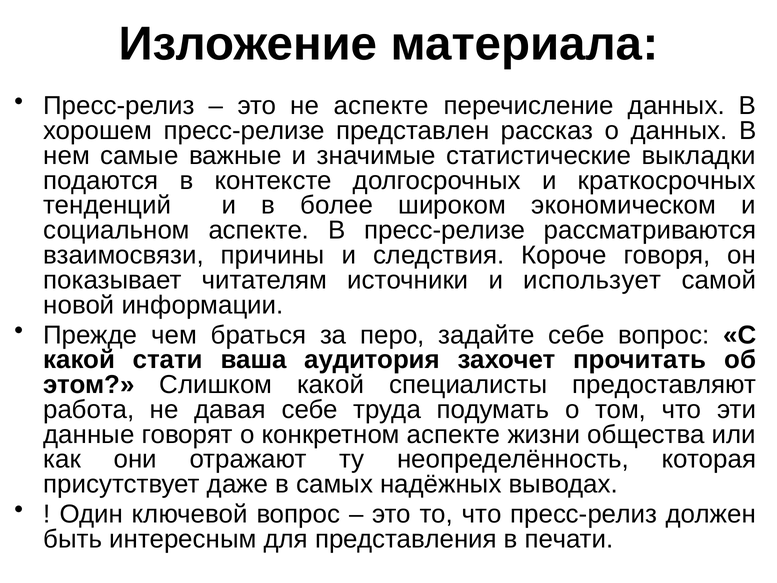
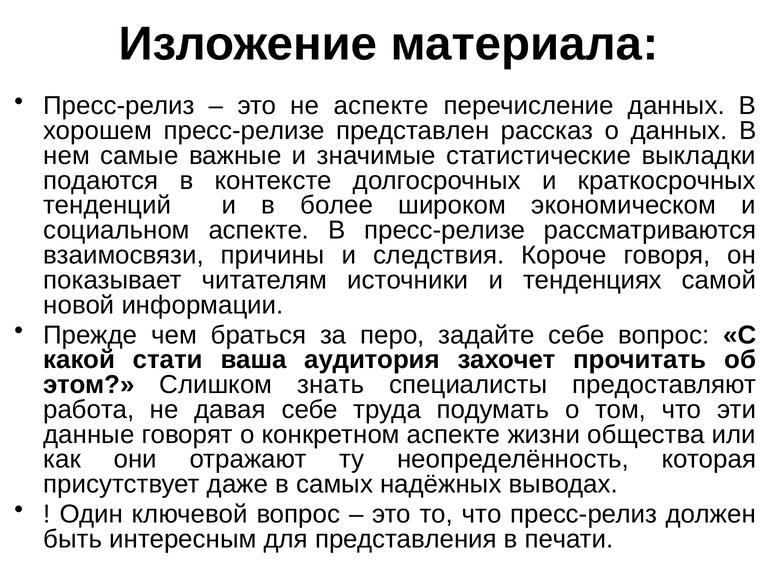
использует: использует -> тенденциях
Слишком какой: какой -> знать
